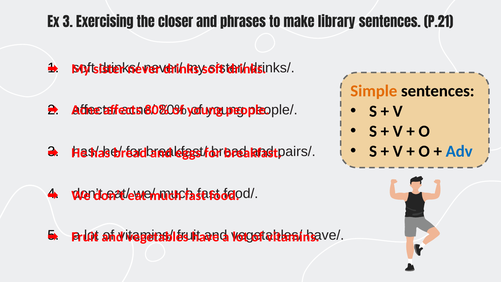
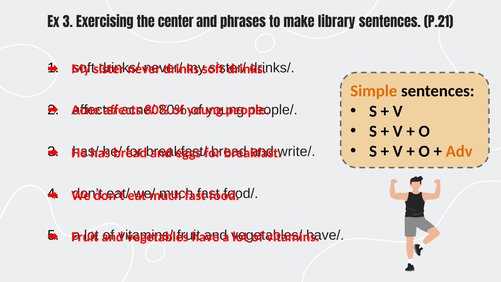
closer: closer -> center
Adv colour: blue -> orange
pairs/: pairs/ -> write/
